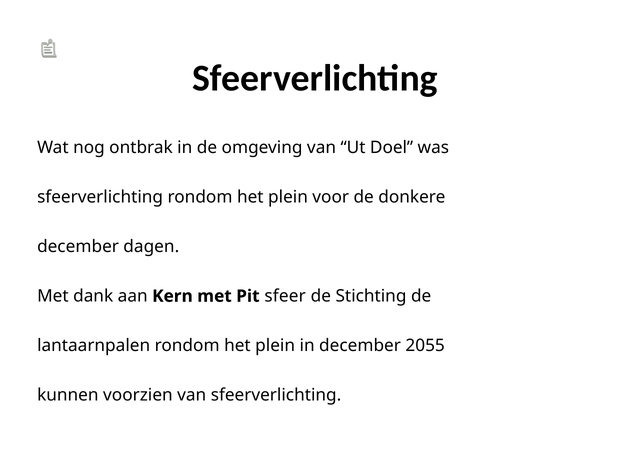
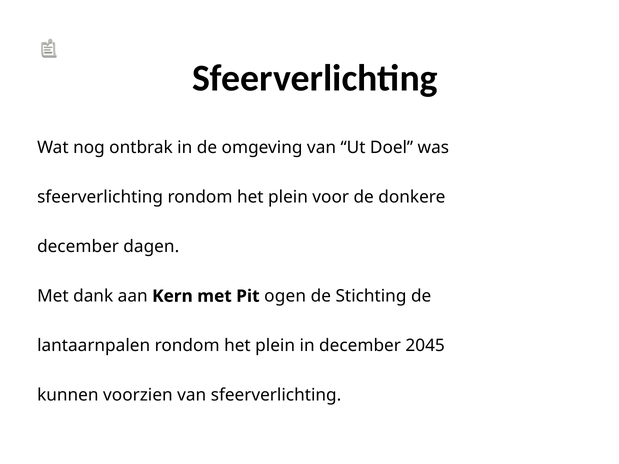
sfeer: sfeer -> ogen
2055: 2055 -> 2045
